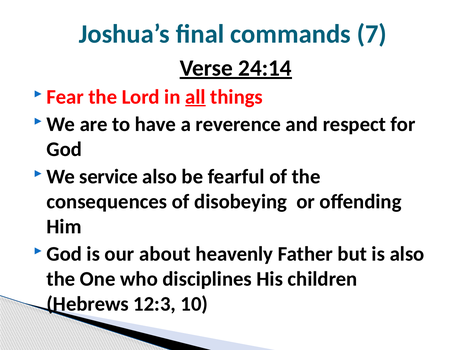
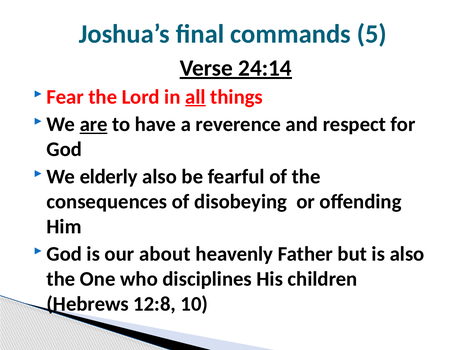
7: 7 -> 5
are underline: none -> present
service: service -> elderly
12:3: 12:3 -> 12:8
